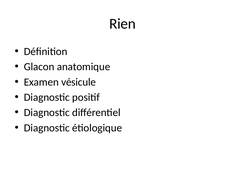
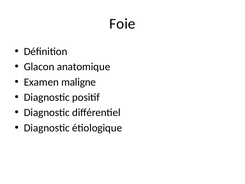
Rien: Rien -> Foie
vésicule: vésicule -> maligne
